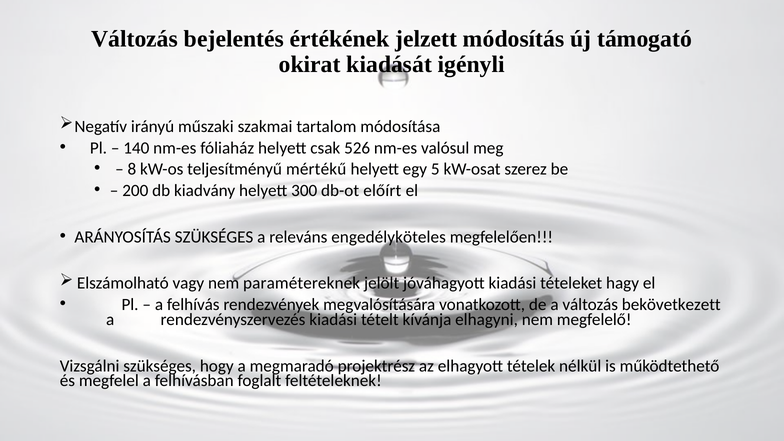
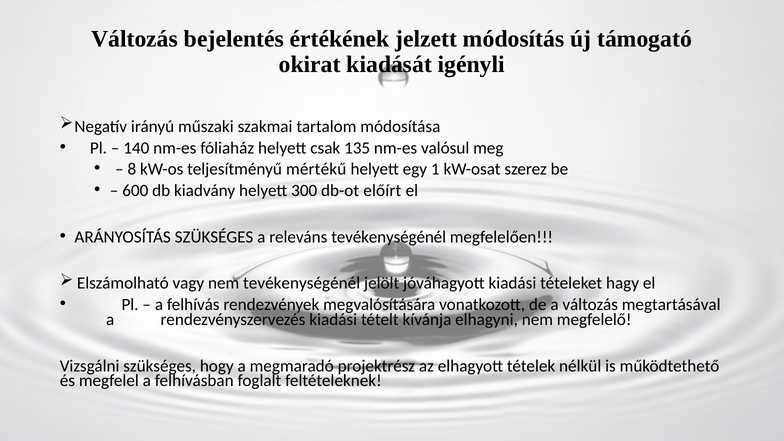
526: 526 -> 135
5: 5 -> 1
200: 200 -> 600
releváns engedélyköteles: engedélyköteles -> tevékenységénél
nem paramétereknek: paramétereknek -> tevékenységénél
bekövetkezett: bekövetkezett -> megtartásával
